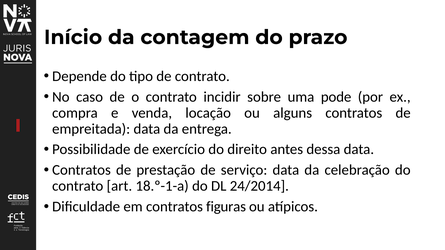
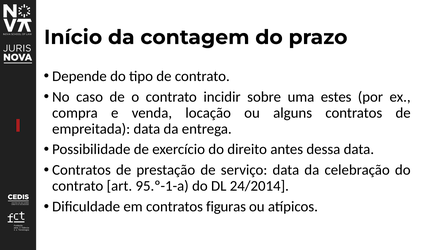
pode: pode -> estes
18.º-1-a: 18.º-1-a -> 95.º-1-a
